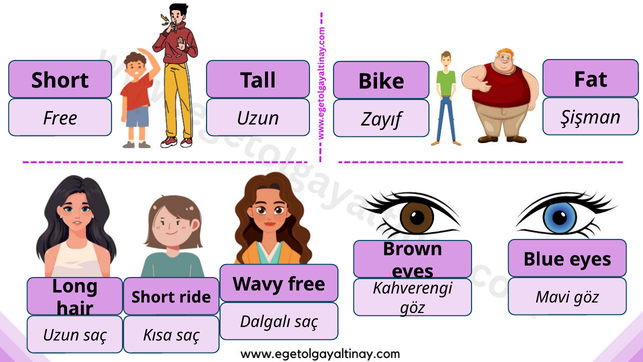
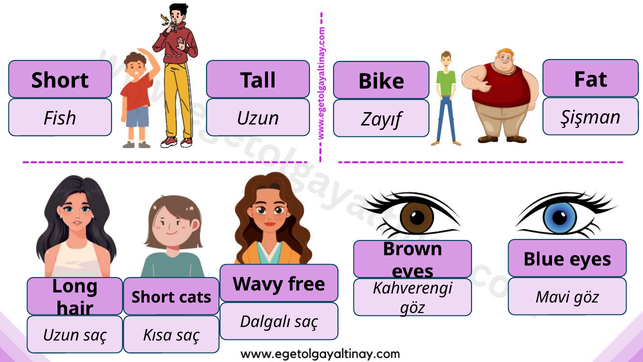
Free at (60, 118): Free -> Fish
ride: ride -> cats
